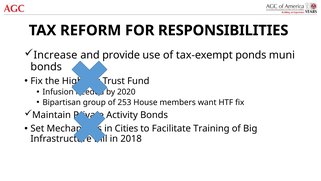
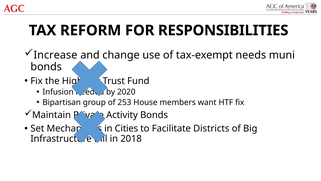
provide: provide -> change
ponds: ponds -> needs
Training: Training -> Districts
